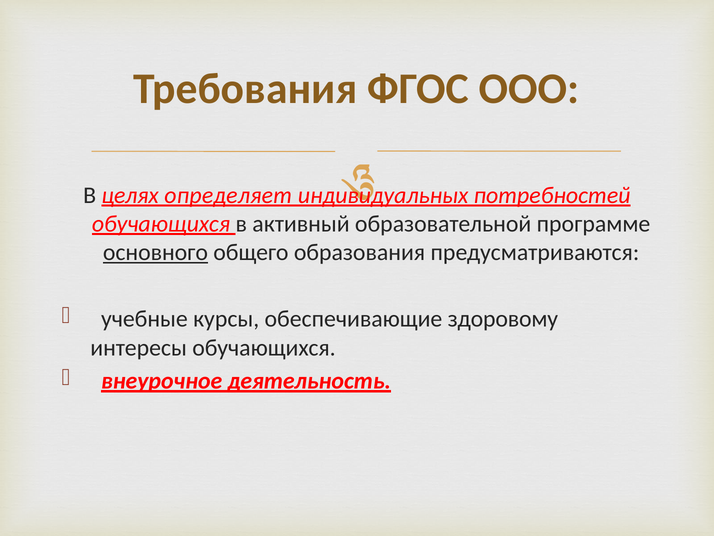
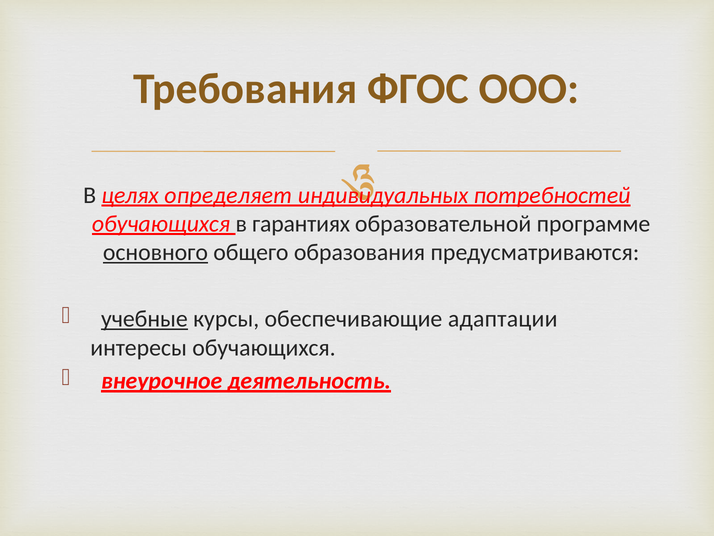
активный: активный -> гарантиях
учебные underline: none -> present
здоровому: здоровому -> адаптации
